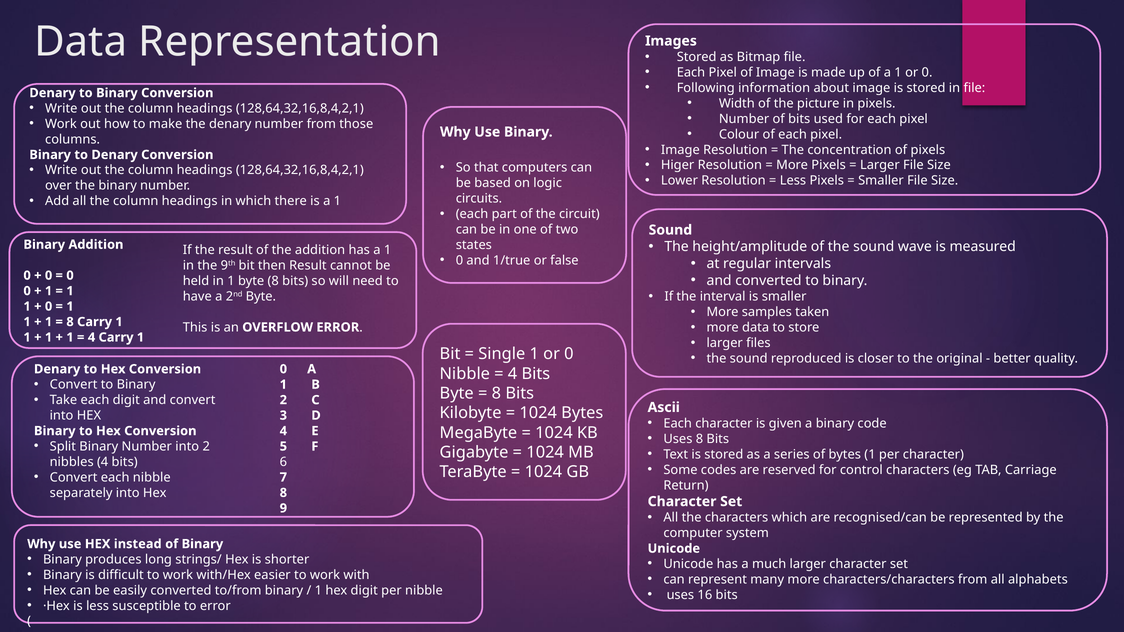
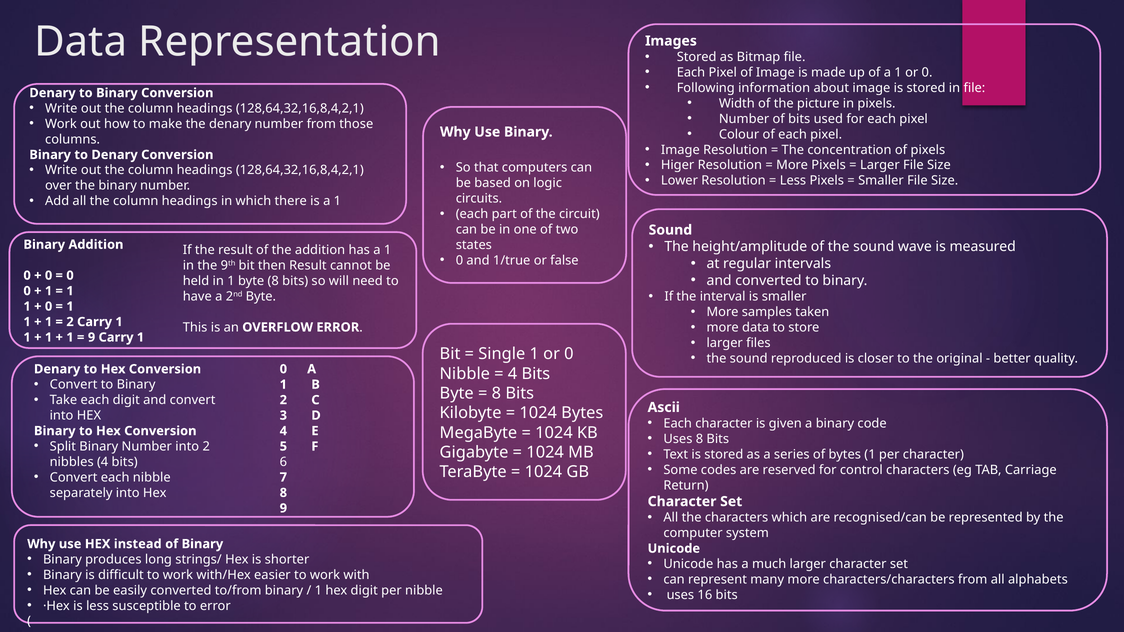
8 at (70, 322): 8 -> 2
4 at (92, 337): 4 -> 9
